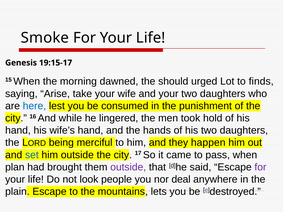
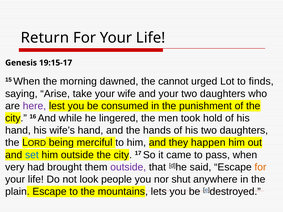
Smoke: Smoke -> Return
should: should -> cannot
here colour: blue -> purple
plan: plan -> very
for at (260, 167) colour: purple -> orange
deal: deal -> shut
